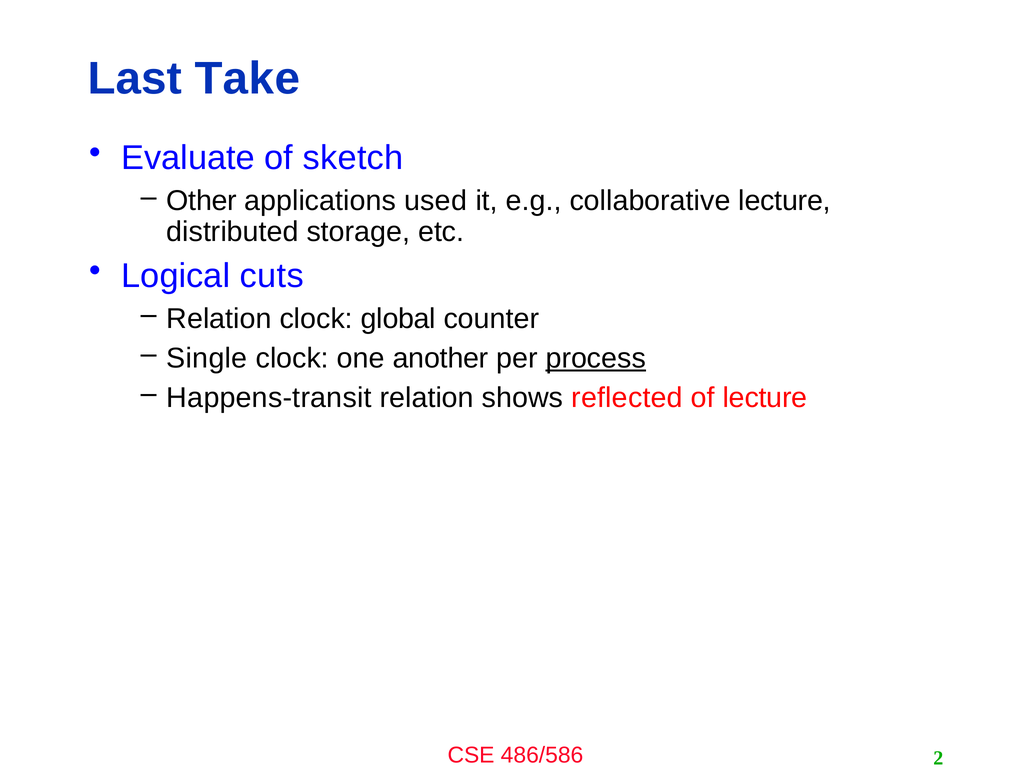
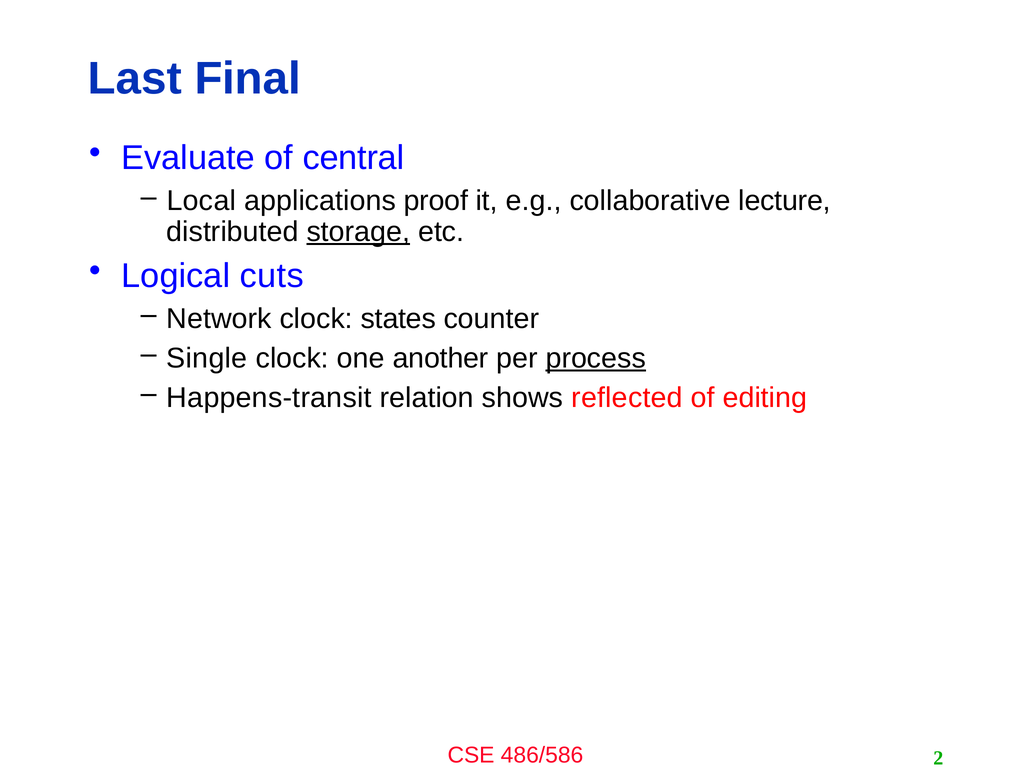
Take: Take -> Final
sketch: sketch -> central
Other: Other -> Local
used: used -> proof
storage underline: none -> present
Relation at (219, 319): Relation -> Network
global: global -> states
of lecture: lecture -> editing
